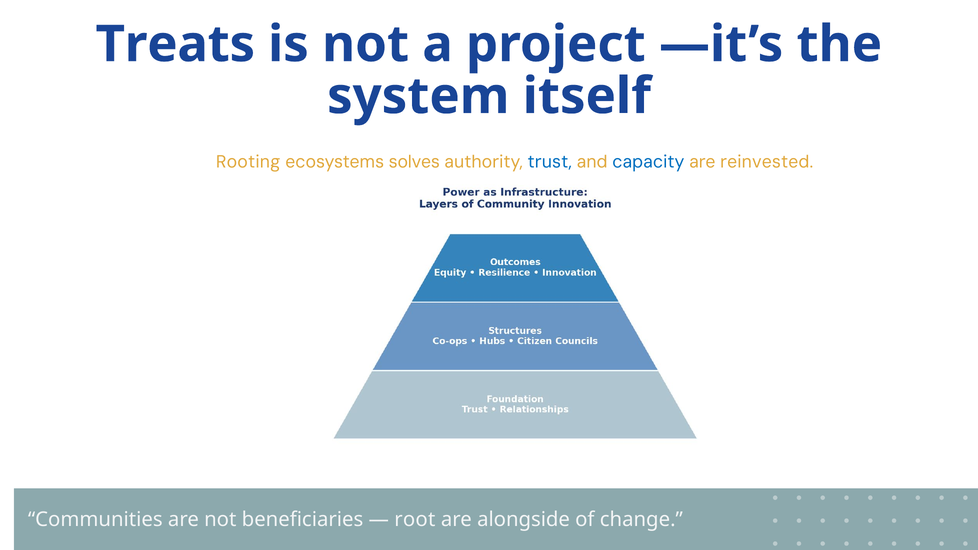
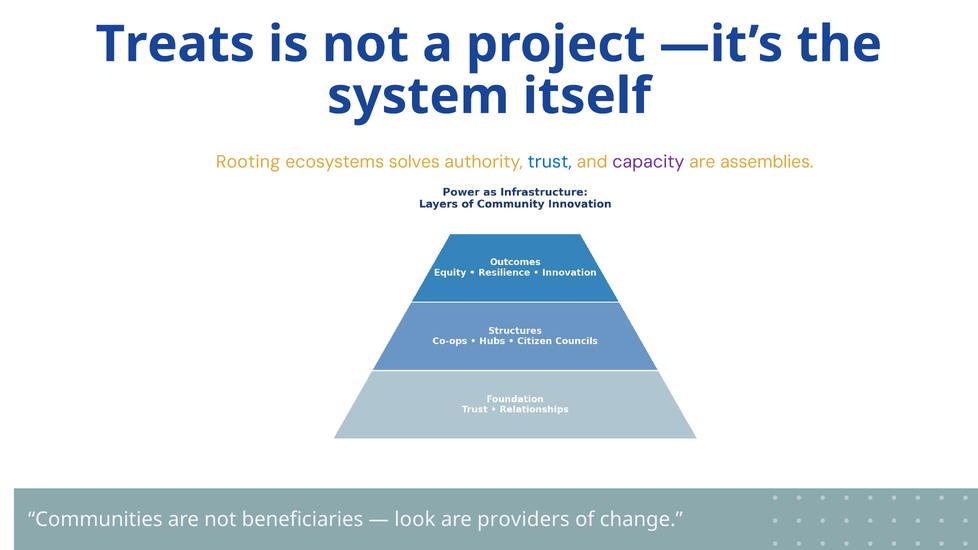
capacity colour: blue -> purple
reinvested: reinvested -> assemblies
root: root -> look
alongside: alongside -> providers
